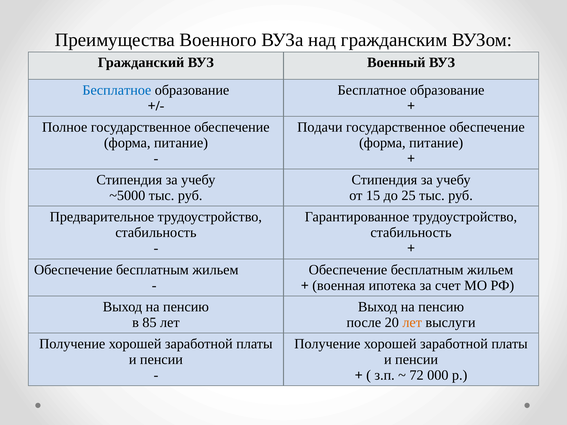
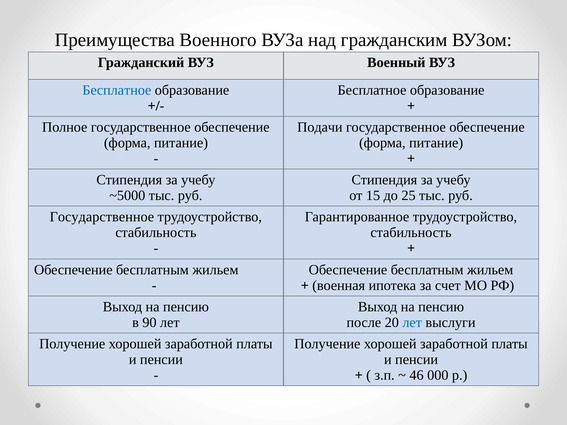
Предварительное at (102, 217): Предварительное -> Государственное
85: 85 -> 90
лет at (412, 323) colour: orange -> blue
72: 72 -> 46
